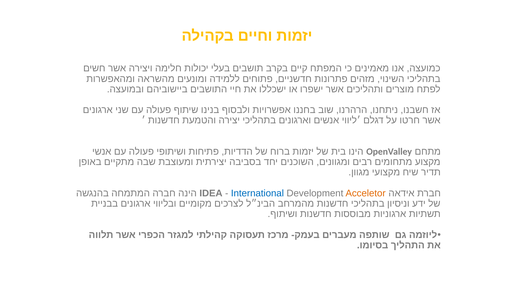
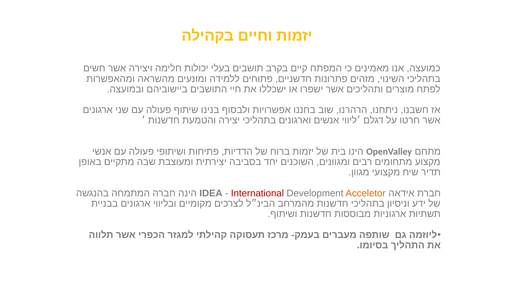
International colour: blue -> red
